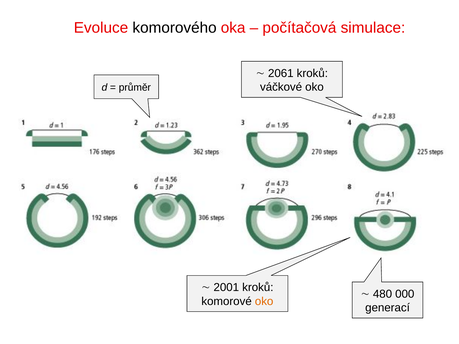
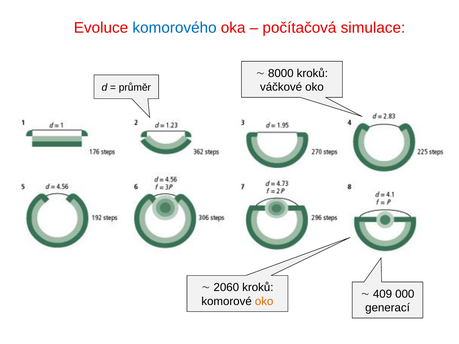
komorového colour: black -> blue
2061: 2061 -> 8000
2001: 2001 -> 2060
480: 480 -> 409
